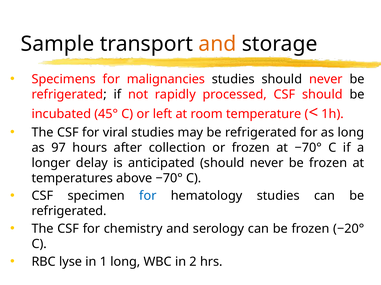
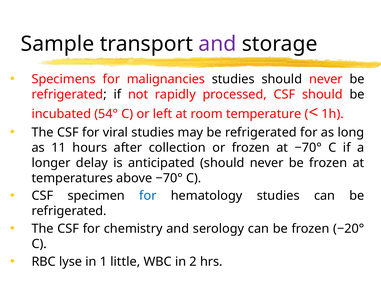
and at (217, 44) colour: orange -> purple
45°: 45° -> 54°
97: 97 -> 11
1 long: long -> little
